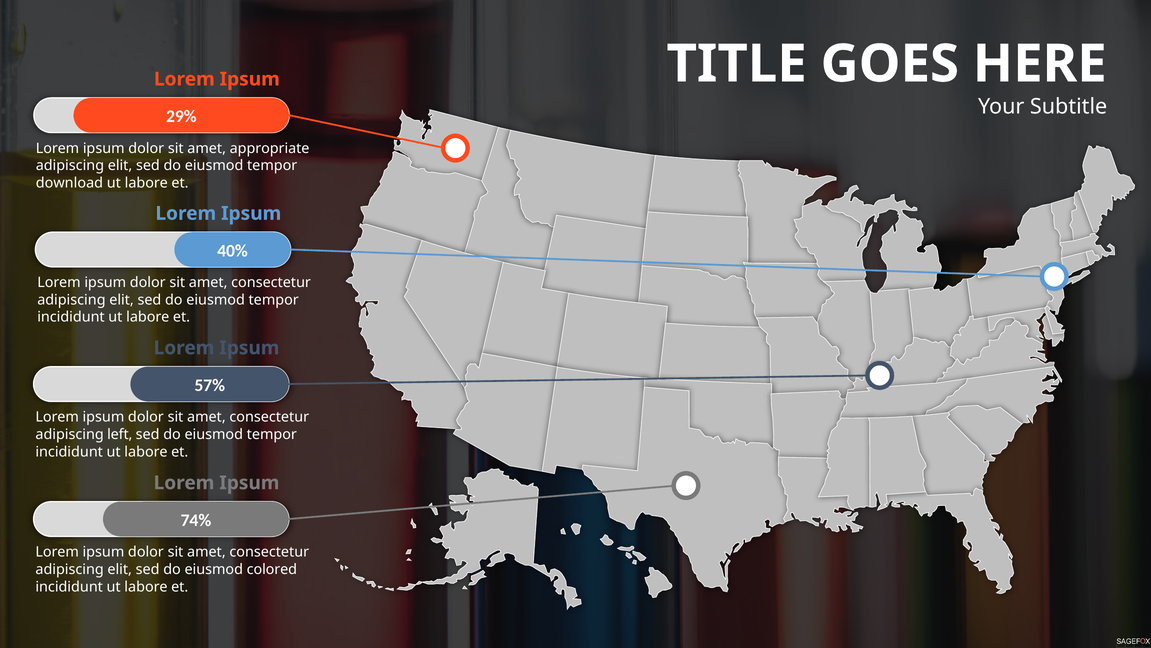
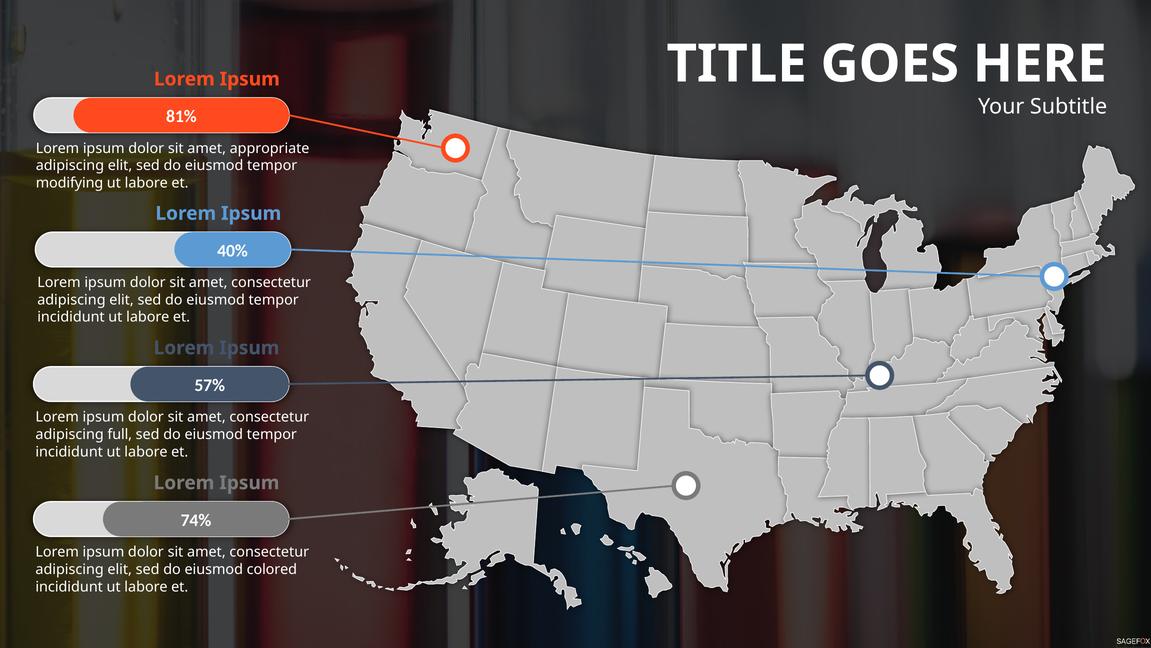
29%: 29% -> 81%
download: download -> modifying
left: left -> full
